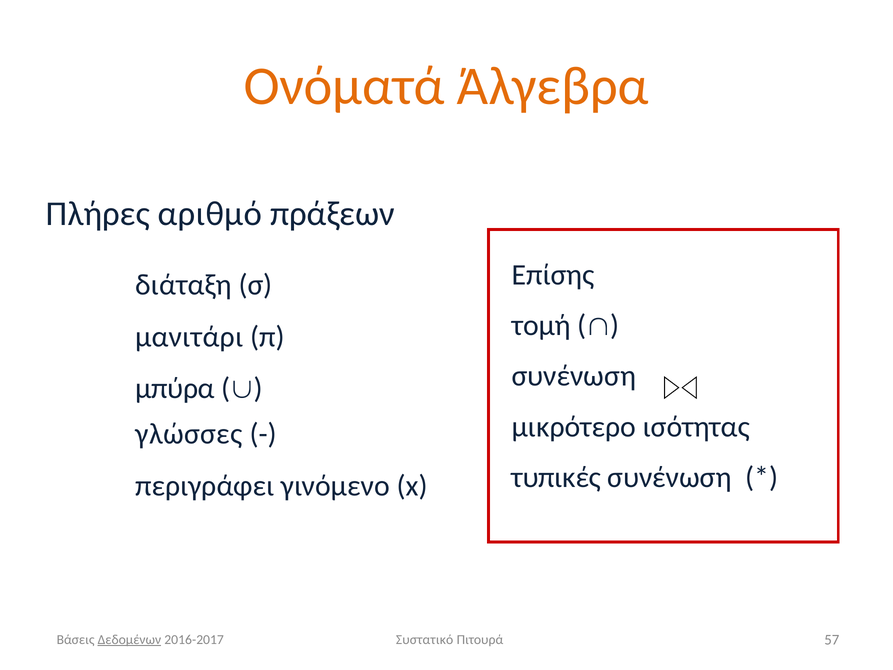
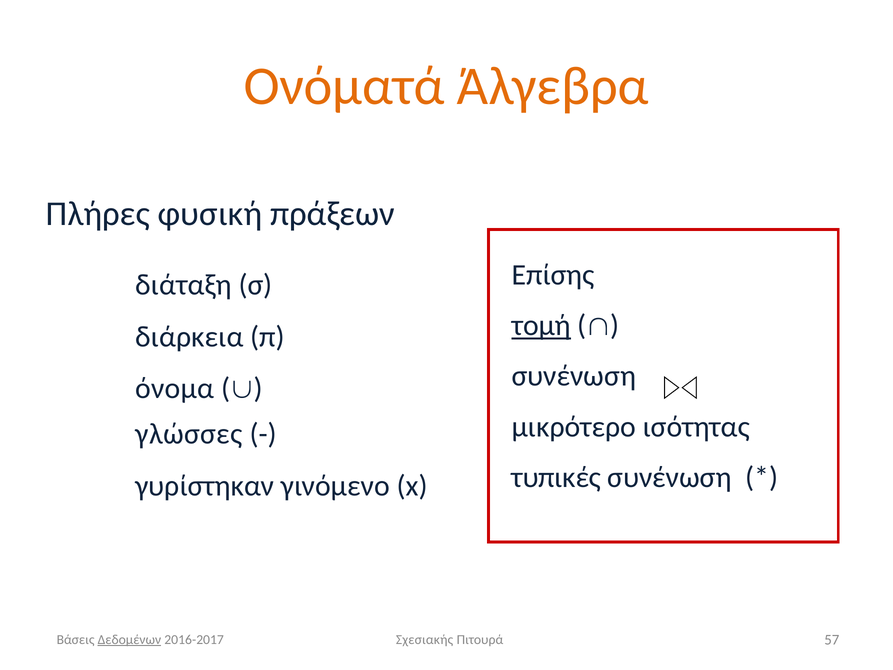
αριθμό: αριθμό -> φυσική
τομή underline: none -> present
μανιτάρι: μανιτάρι -> διάρκεια
μπύρα: μπύρα -> όνομα
περιγράφει: περιγράφει -> γυρίστηκαν
Συστατικό: Συστατικό -> Σχεσιακής
